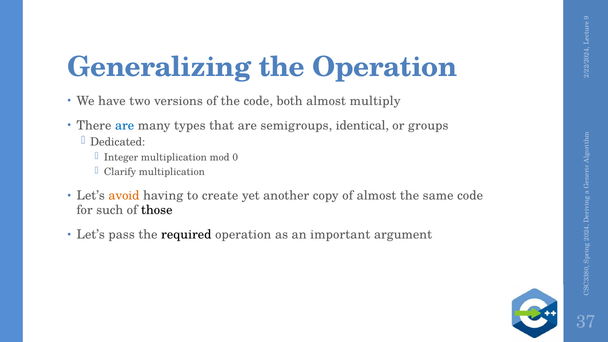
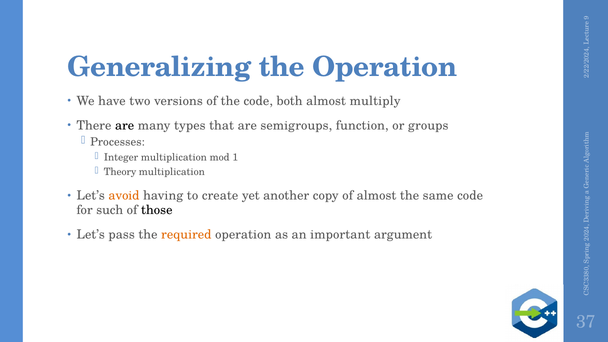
are at (125, 125) colour: blue -> black
identical: identical -> function
Dedicated: Dedicated -> Processes
mod 0: 0 -> 1
Clarify: Clarify -> Theory
required colour: black -> orange
